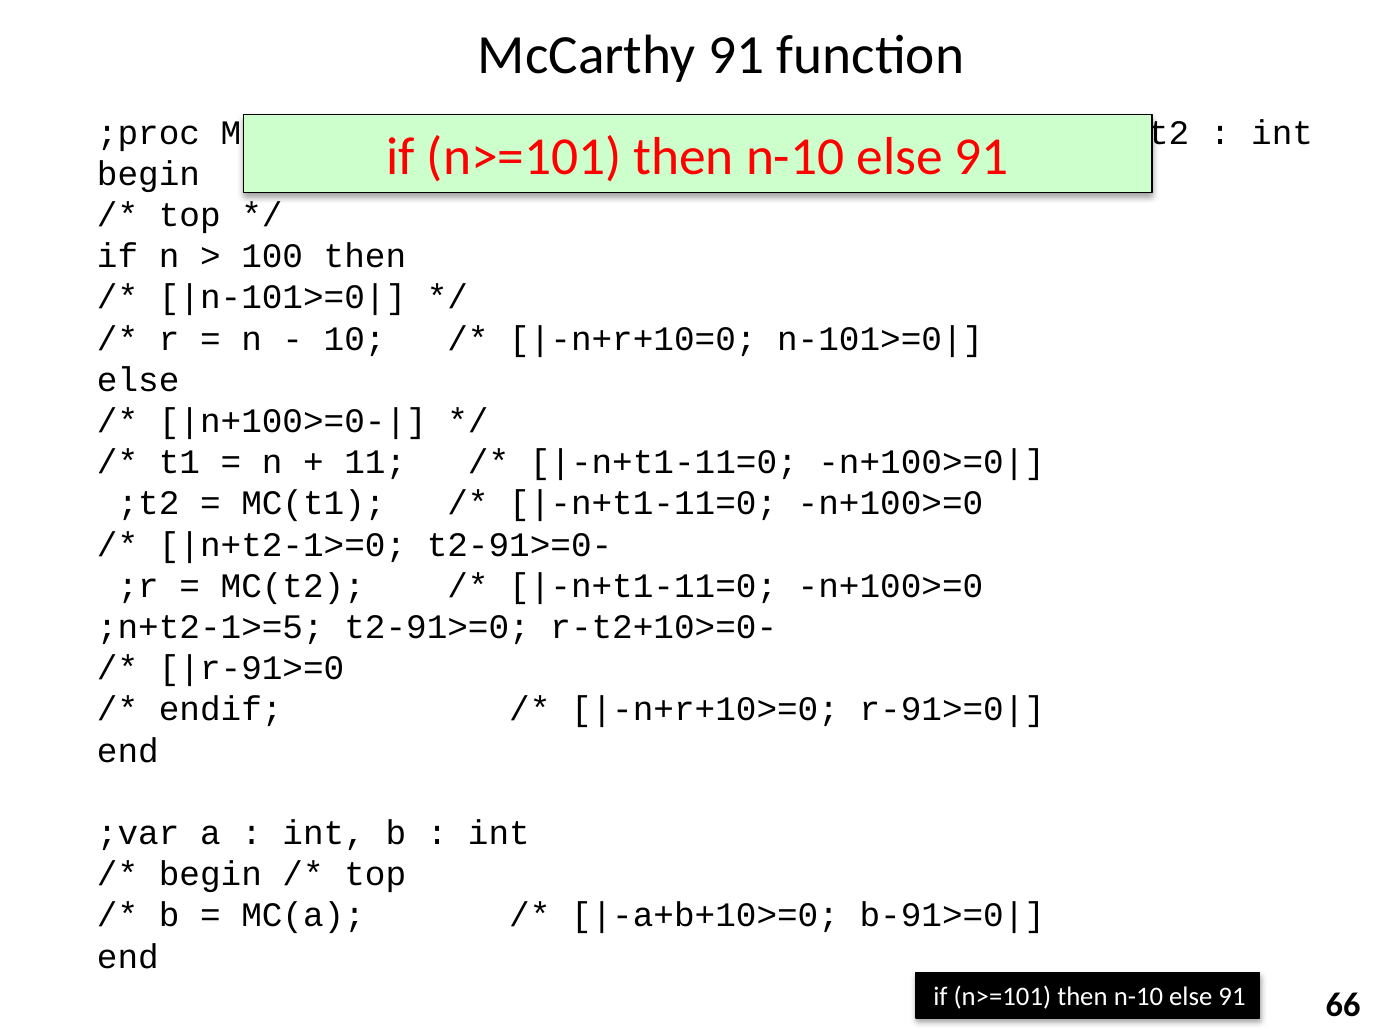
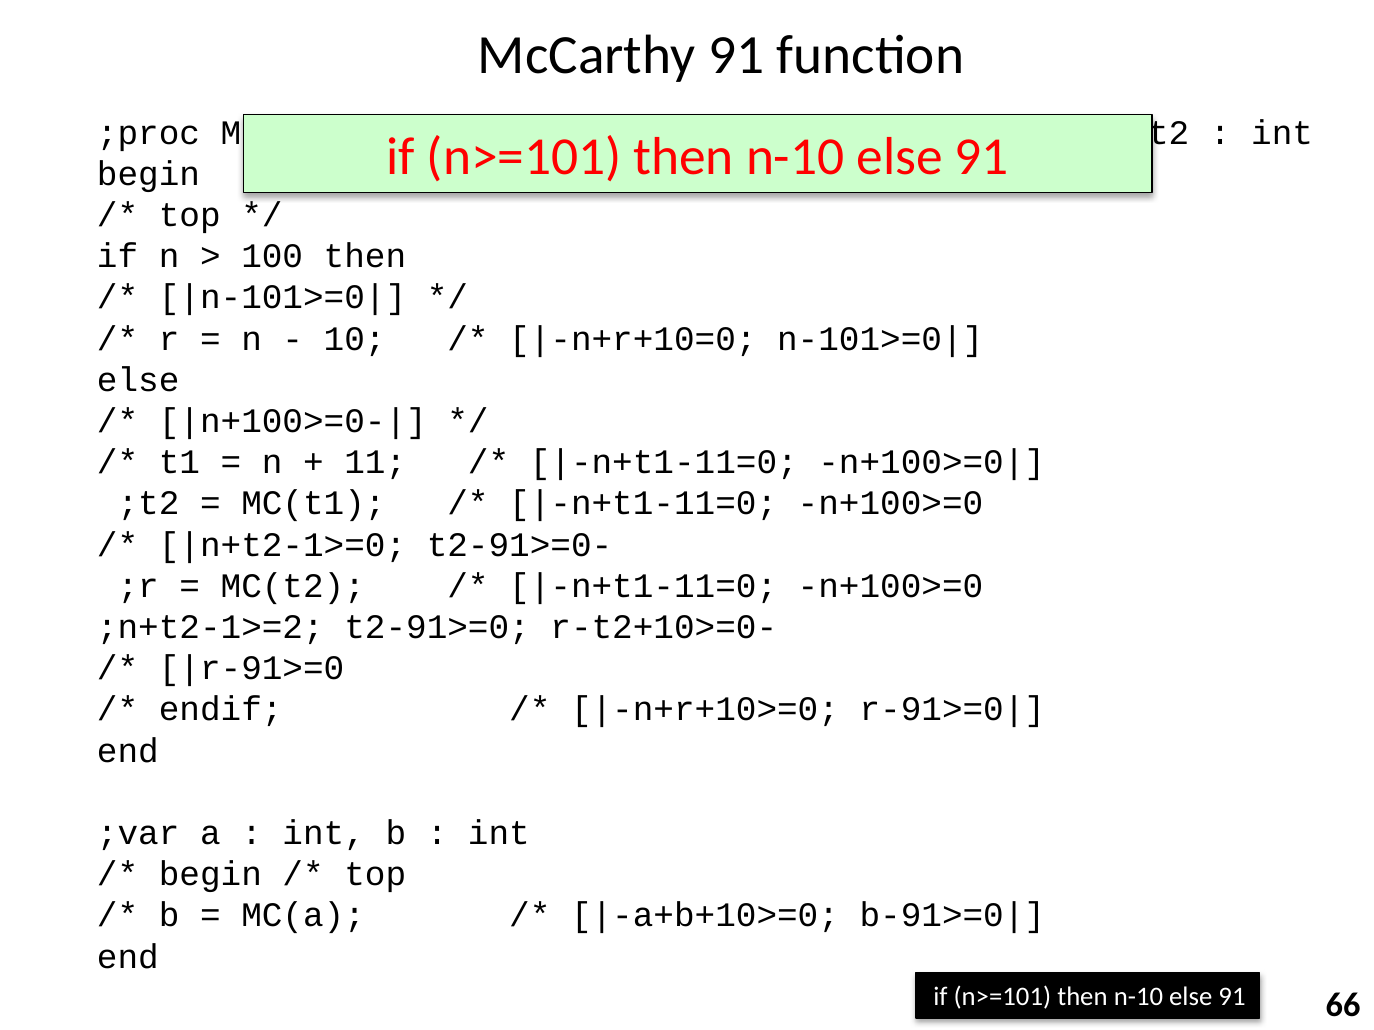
n+t2-1>=5: n+t2-1>=5 -> n+t2-1>=2
